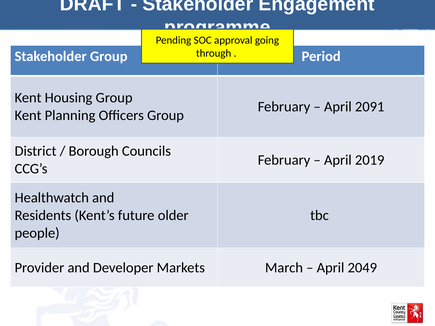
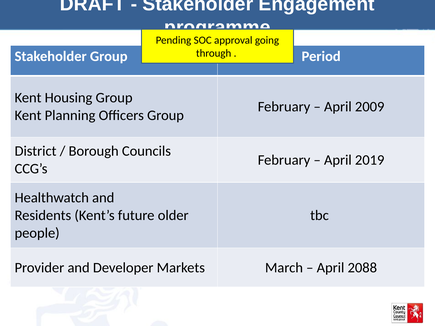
2091: 2091 -> 2009
2049: 2049 -> 2088
